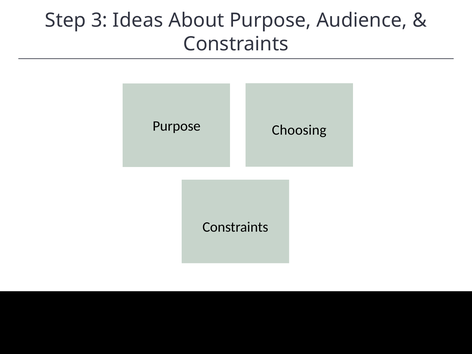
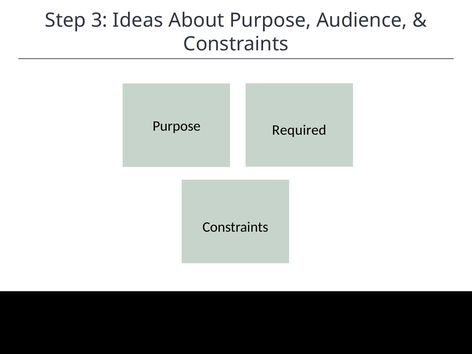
Choosing: Choosing -> Required
